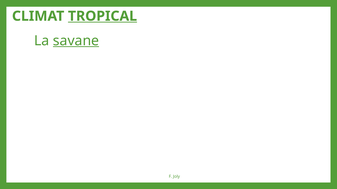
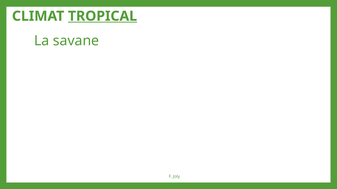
savane underline: present -> none
